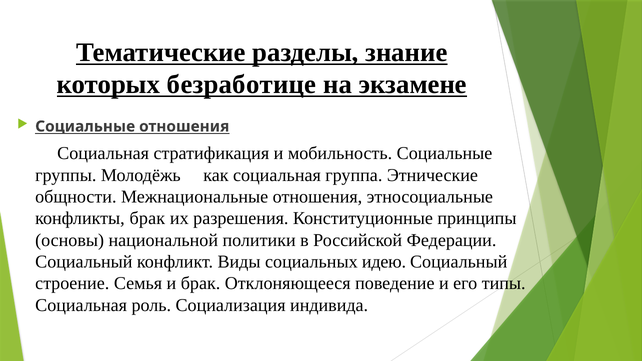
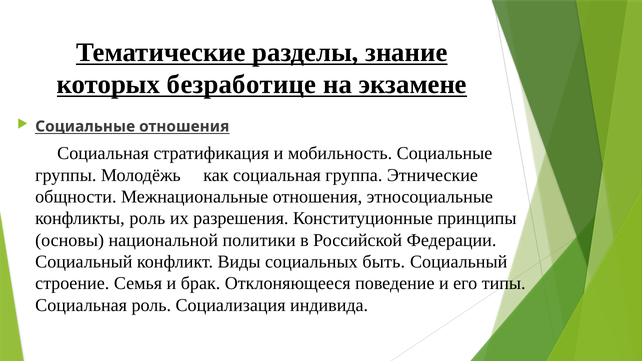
конфликты брак: брак -> роль
идею: идею -> быть
